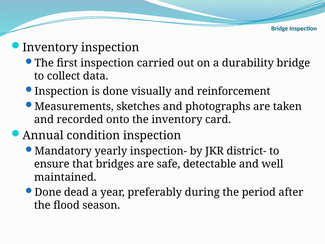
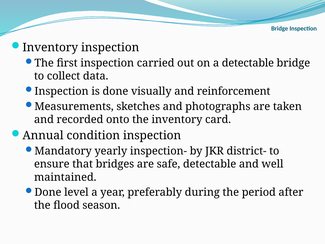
a durability: durability -> detectable
dead: dead -> level
